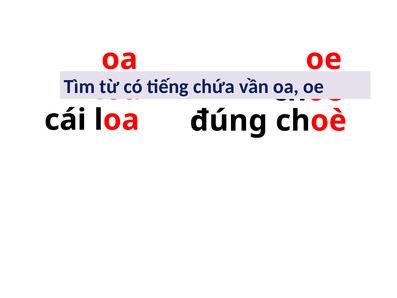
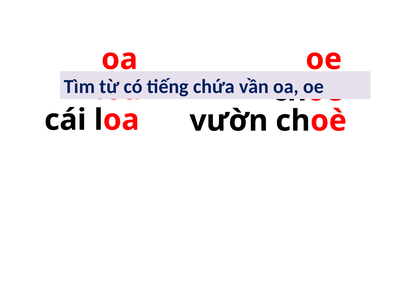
đúng: đúng -> vườn
